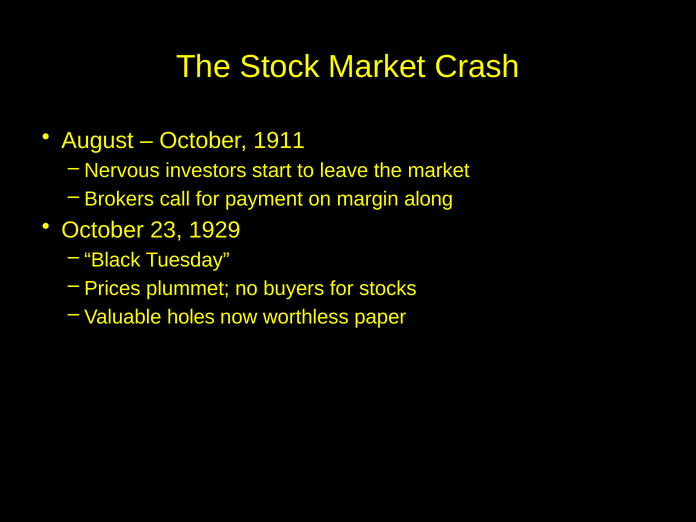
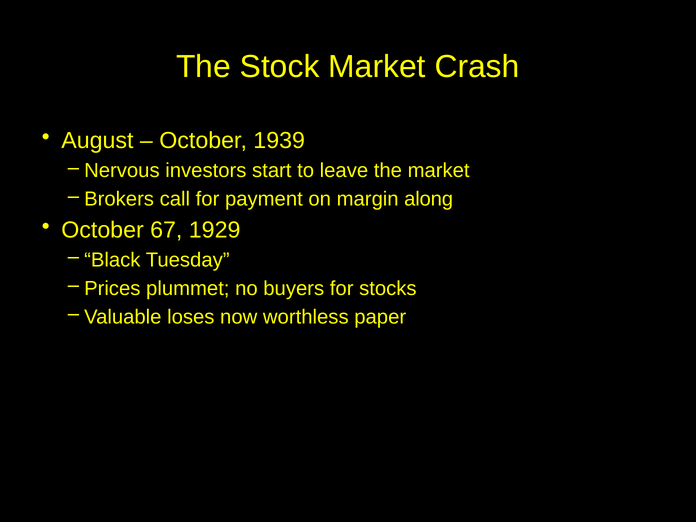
1911: 1911 -> 1939
23: 23 -> 67
holes: holes -> loses
